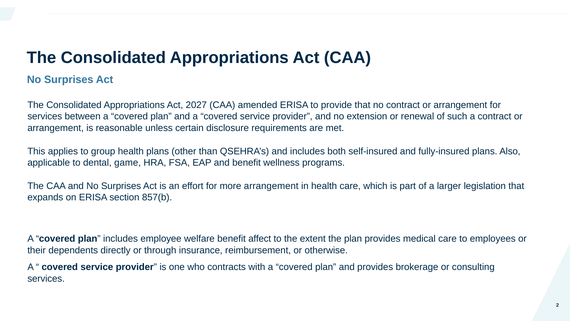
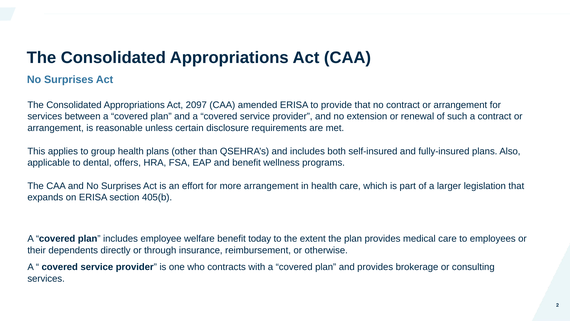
2027: 2027 -> 2097
game: game -> offers
857(b: 857(b -> 405(b
affect: affect -> today
